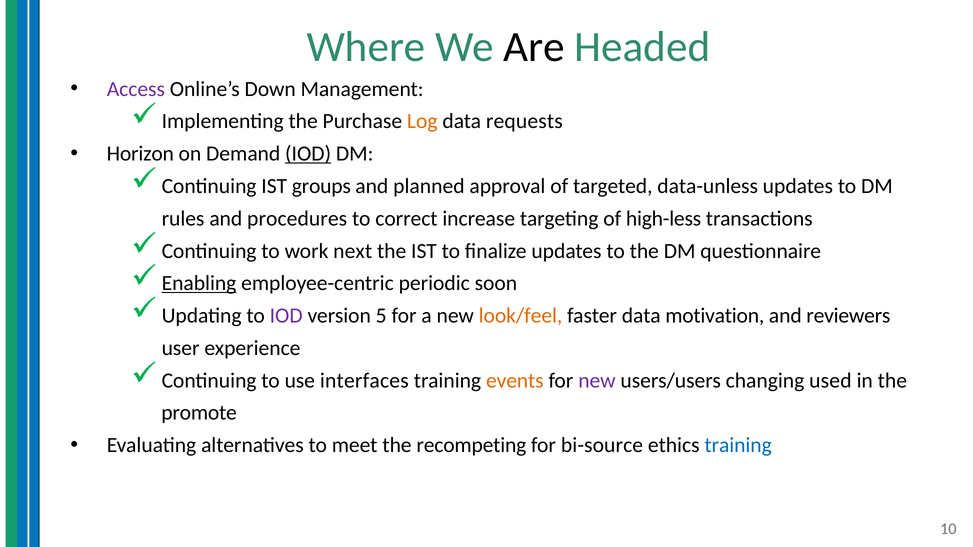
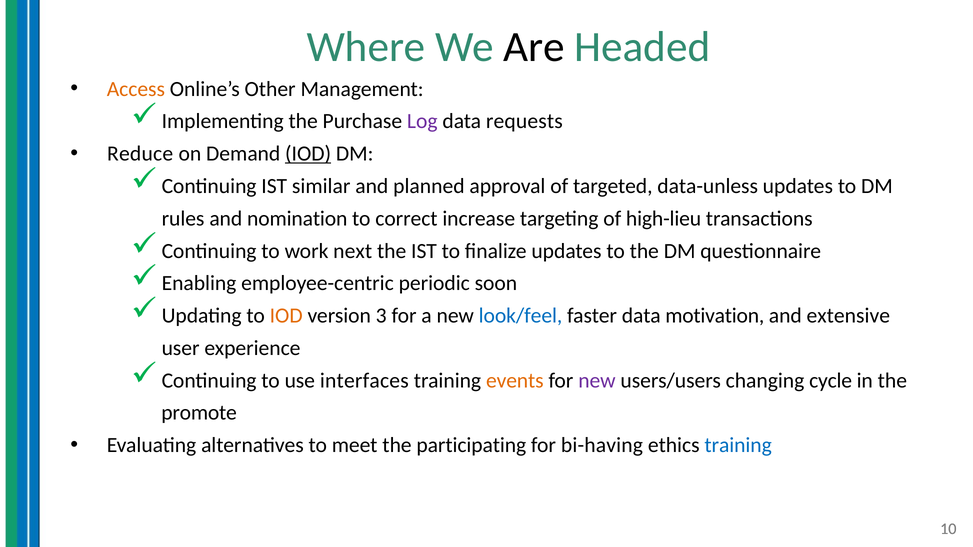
Access colour: purple -> orange
Down: Down -> Other
Log colour: orange -> purple
Horizon: Horizon -> Reduce
groups: groups -> similar
procedures: procedures -> nomination
high-less: high-less -> high-lieu
Enabling underline: present -> none
IOD at (286, 316) colour: purple -> orange
5: 5 -> 3
look/feel colour: orange -> blue
reviewers: reviewers -> extensive
used: used -> cycle
recompeting: recompeting -> participating
bi-source: bi-source -> bi-having
